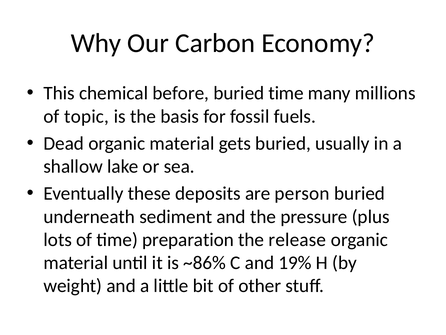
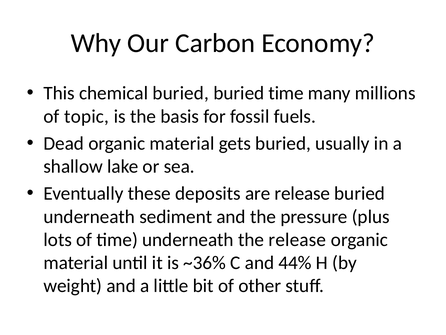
chemical before: before -> buried
are person: person -> release
time preparation: preparation -> underneath
~86%: ~86% -> ~36%
19%: 19% -> 44%
